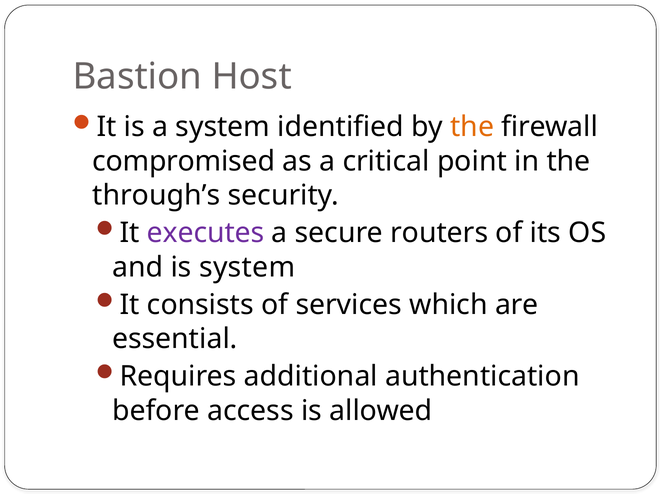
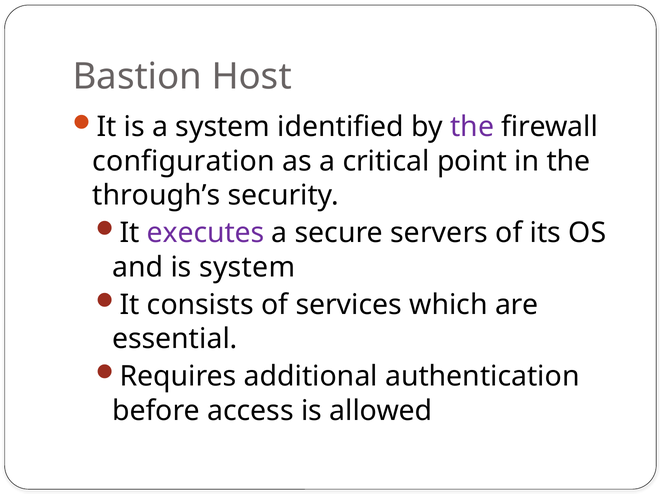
the at (472, 127) colour: orange -> purple
compromised: compromised -> configuration
routers: routers -> servers
